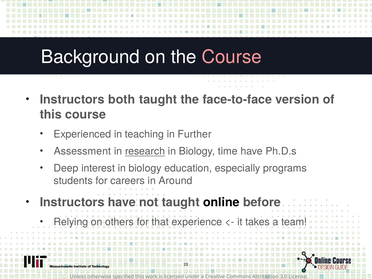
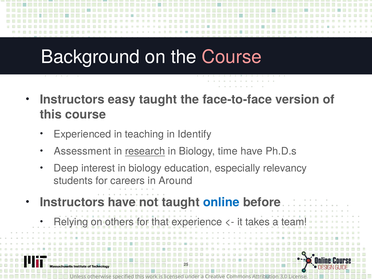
both: both -> easy
Further: Further -> Identify
programs: programs -> relevancy
online colour: black -> blue
